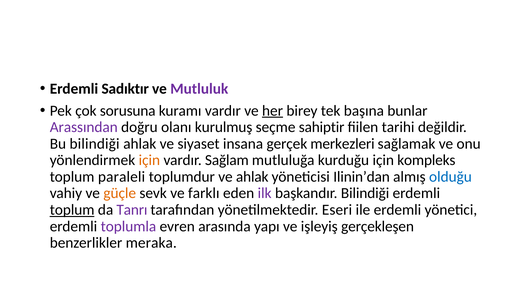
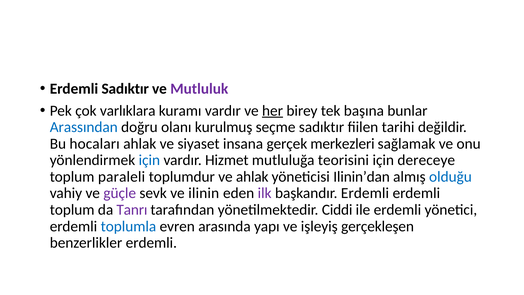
sorusuna: sorusuna -> varlıklara
Arassından colour: purple -> blue
seçme sahiptir: sahiptir -> sadıktır
Bu bilindiği: bilindiği -> hocaları
için at (149, 160) colour: orange -> blue
Sağlam: Sağlam -> Hizmet
kurduğu: kurduğu -> teorisini
kompleks: kompleks -> dereceye
güçle colour: orange -> purple
farklı: farklı -> ilinin
başkandır Bilindiği: Bilindiği -> Erdemli
toplum at (72, 210) underline: present -> none
Eseri: Eseri -> Ciddi
toplumla colour: purple -> blue
benzerlikler meraka: meraka -> erdemli
